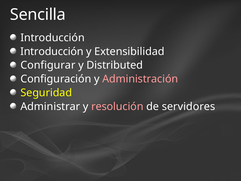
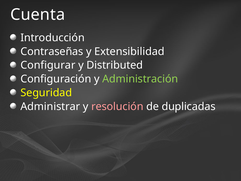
Sencilla: Sencilla -> Cuenta
Introducción at (52, 51): Introducción -> Contraseñas
Administración colour: pink -> light green
servidores: servidores -> duplicadas
